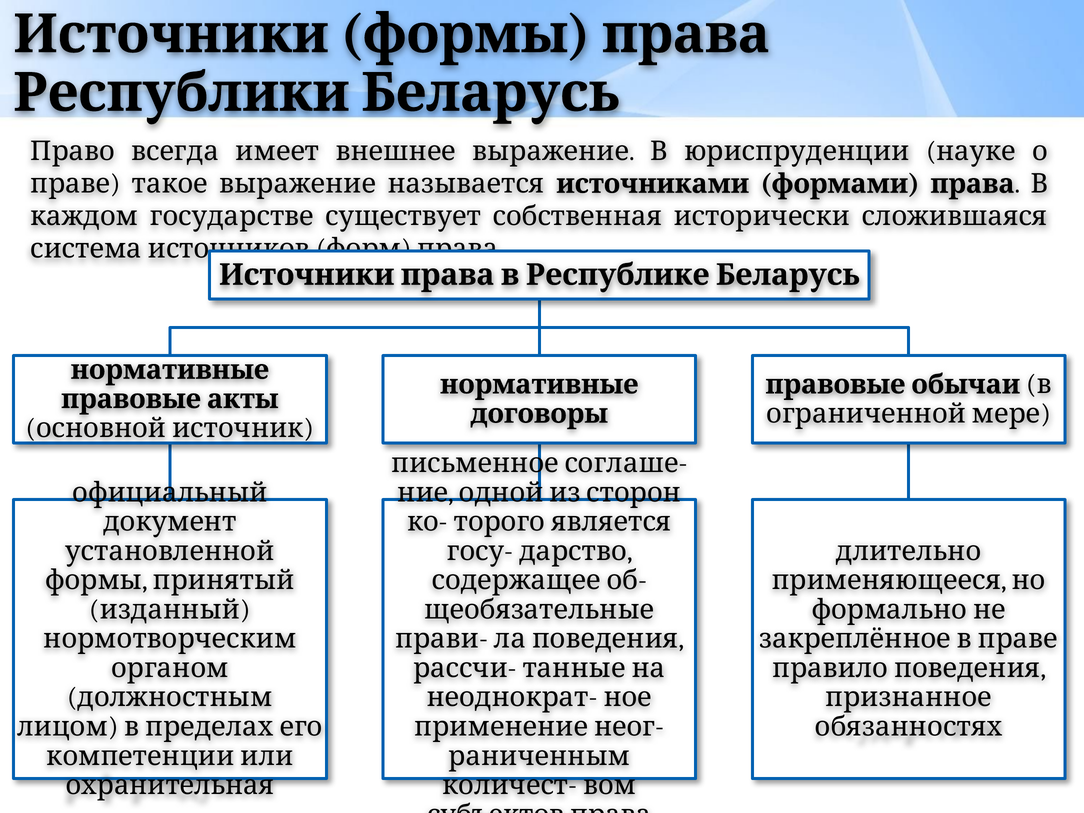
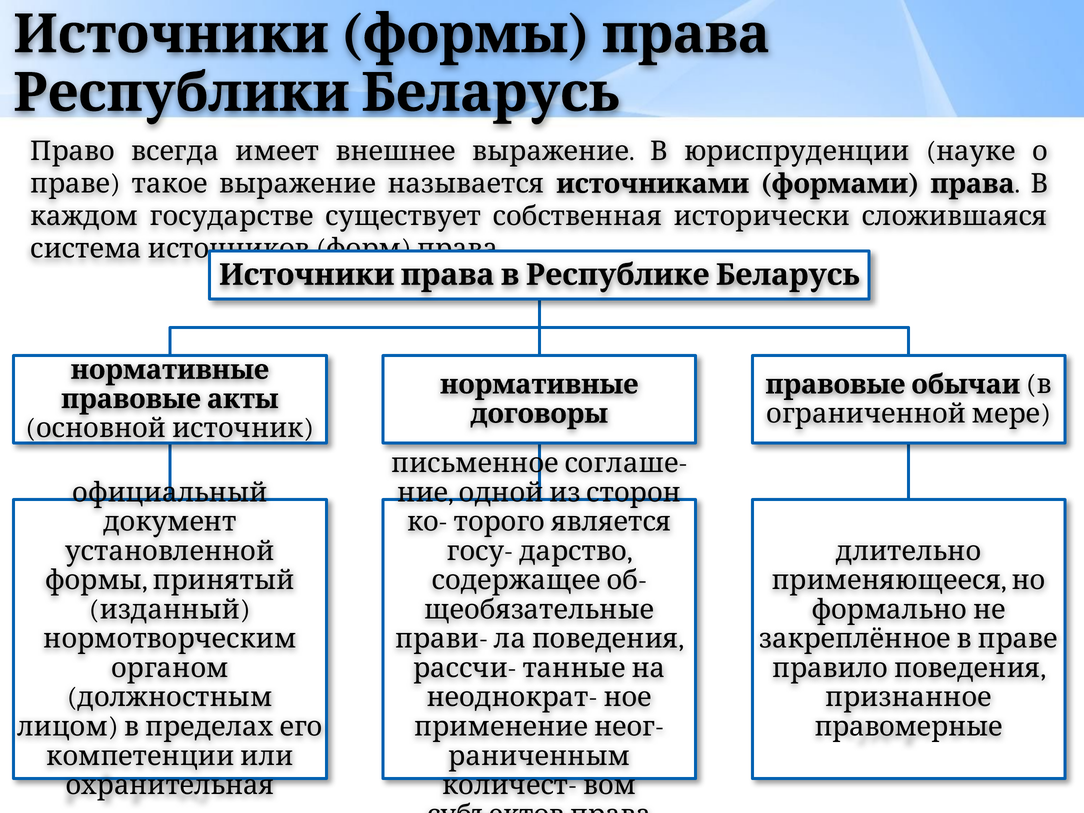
обязанностях: обязанностях -> правомерные
